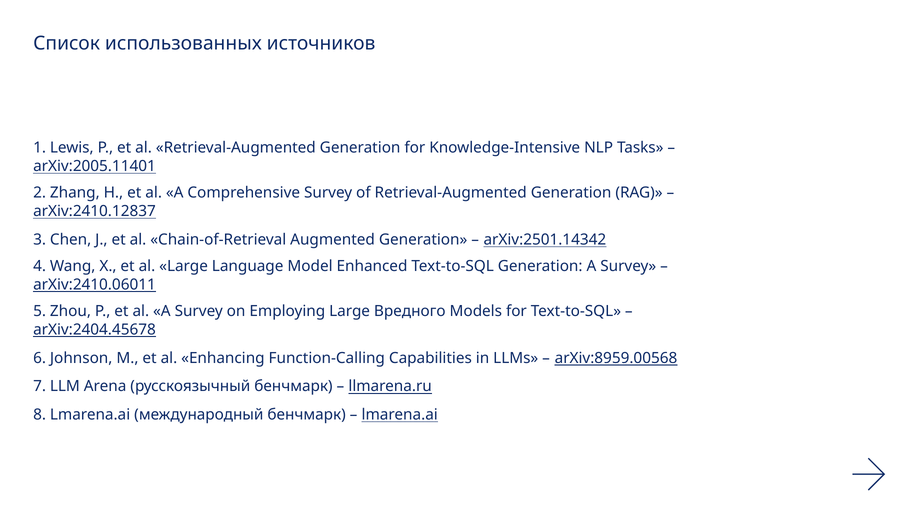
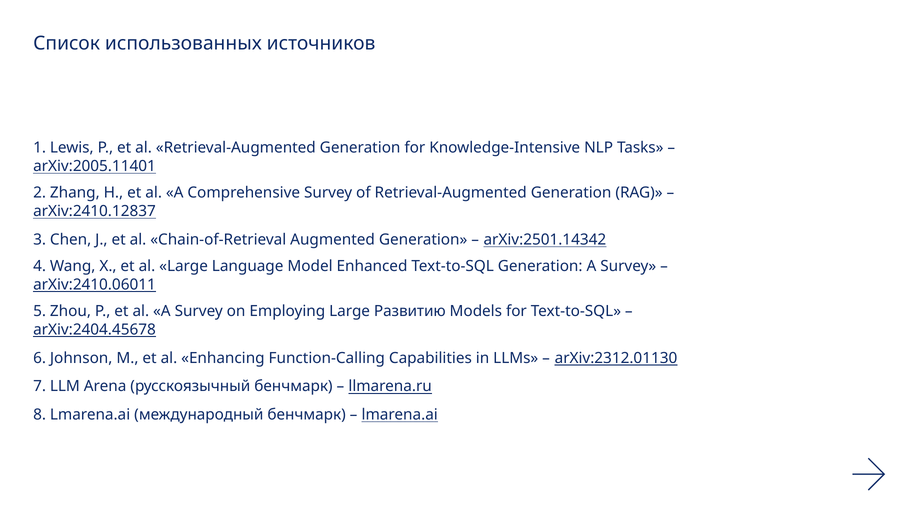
Вредного: Вредного -> Развитию
arXiv:8959.00568: arXiv:8959.00568 -> arXiv:2312.01130
